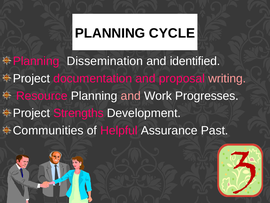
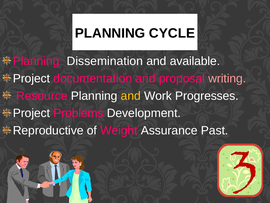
identified: identified -> available
and at (131, 96) colour: pink -> yellow
Strengths: Strengths -> Problems
Communities: Communities -> Reproductive
Helpful: Helpful -> Weight
